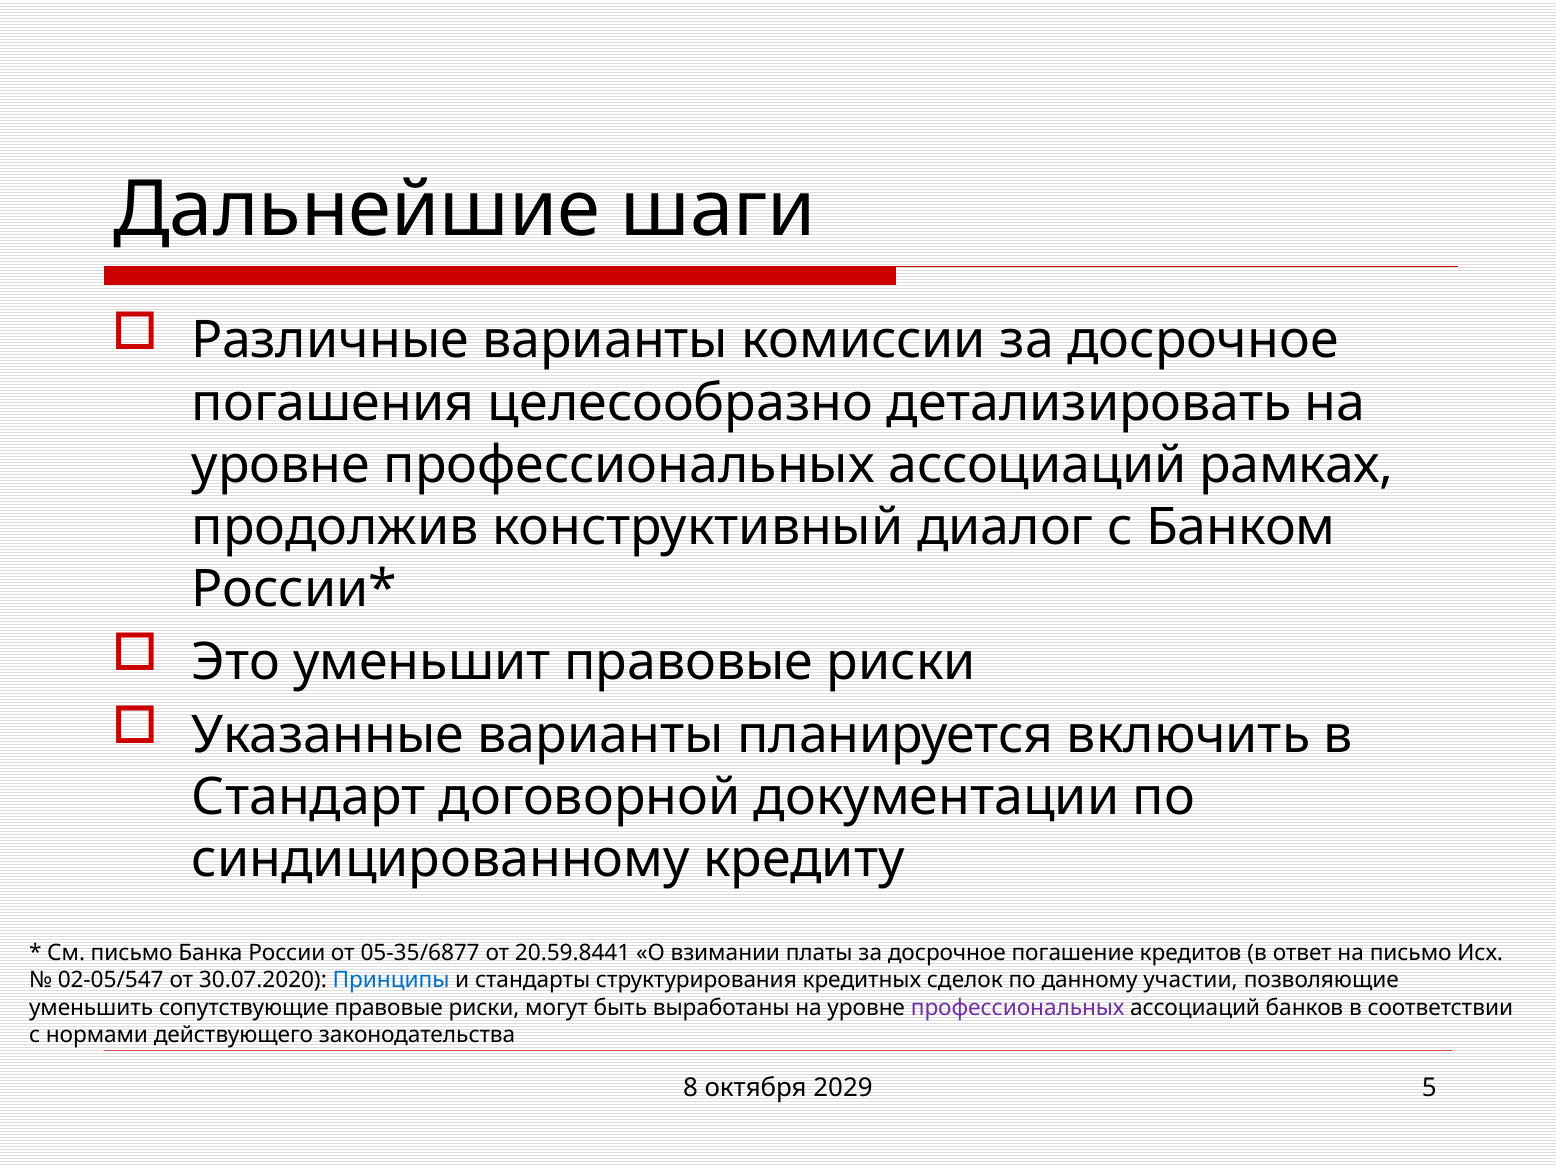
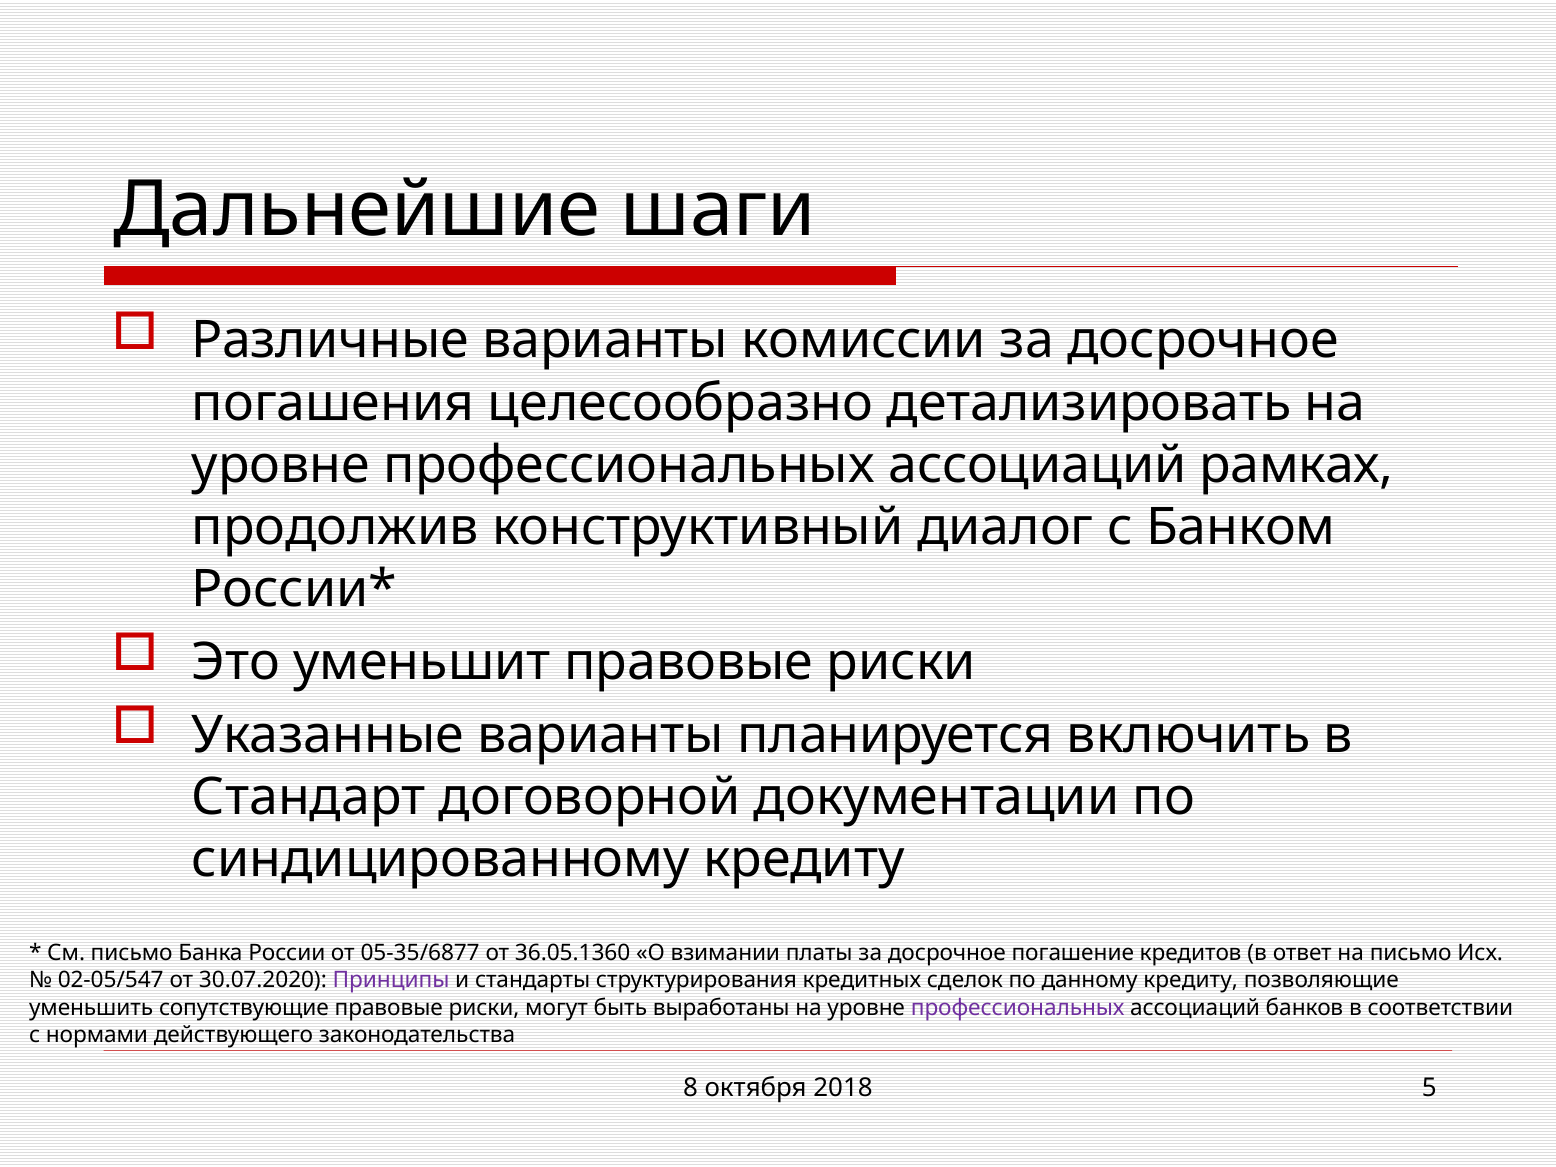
20.59.8441: 20.59.8441 -> 36.05.1360
Принципы colour: blue -> purple
данному участии: участии -> кредиту
2029: 2029 -> 2018
